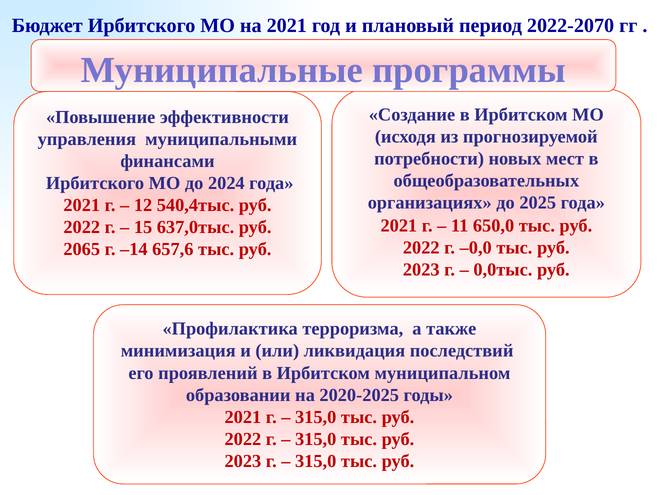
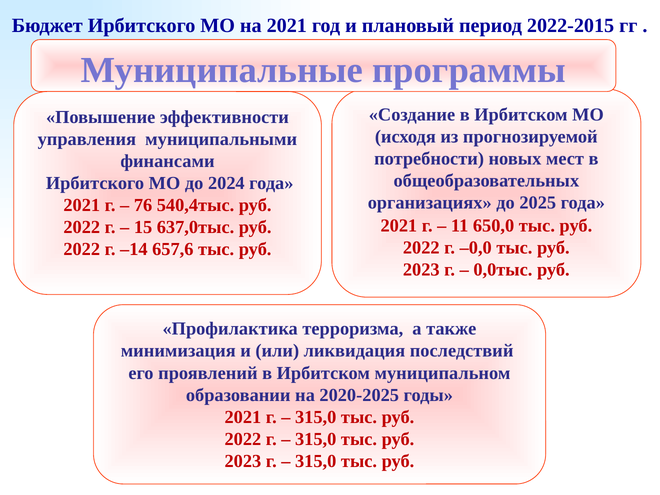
2022-2070: 2022-2070 -> 2022-2015
12: 12 -> 76
2065 at (82, 249): 2065 -> 2022
